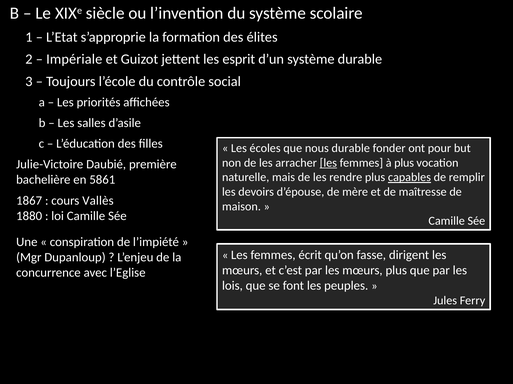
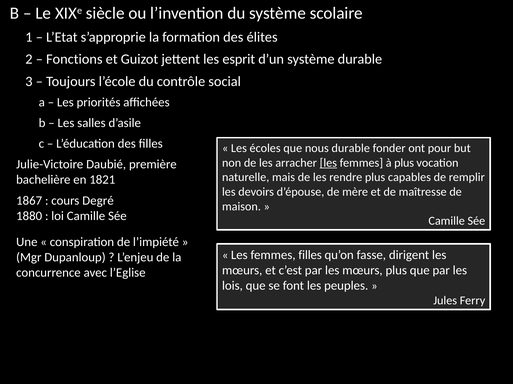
Impériale: Impériale -> Fonctions
capables underline: present -> none
5861: 5861 -> 1821
Vallès: Vallès -> Degré
femmes écrit: écrit -> filles
